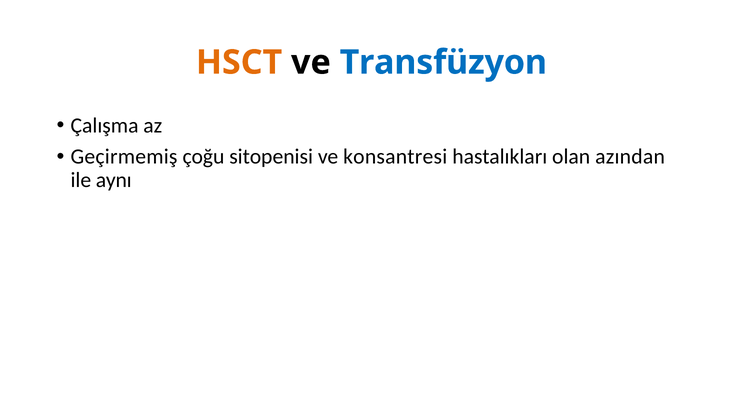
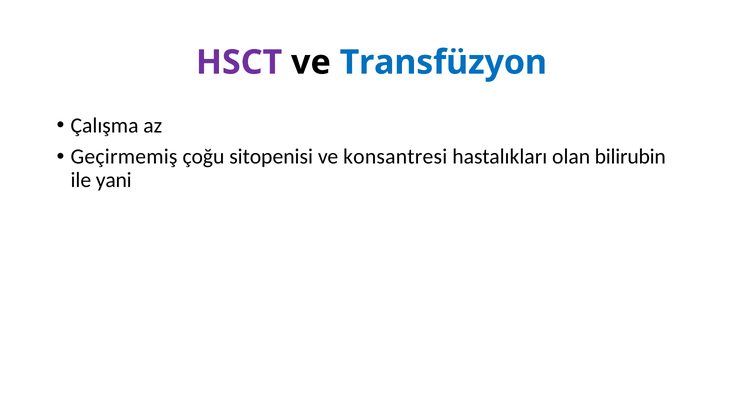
HSCT colour: orange -> purple
azından: azından -> bilirubin
aynı: aynı -> yani
